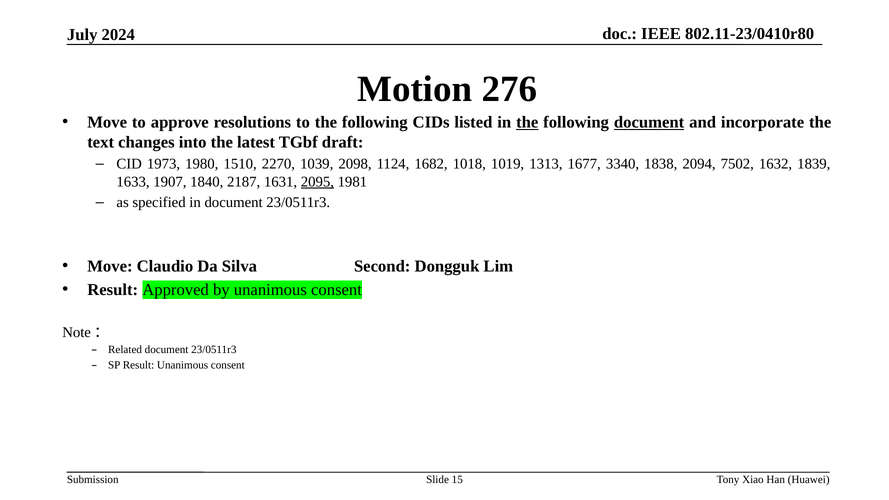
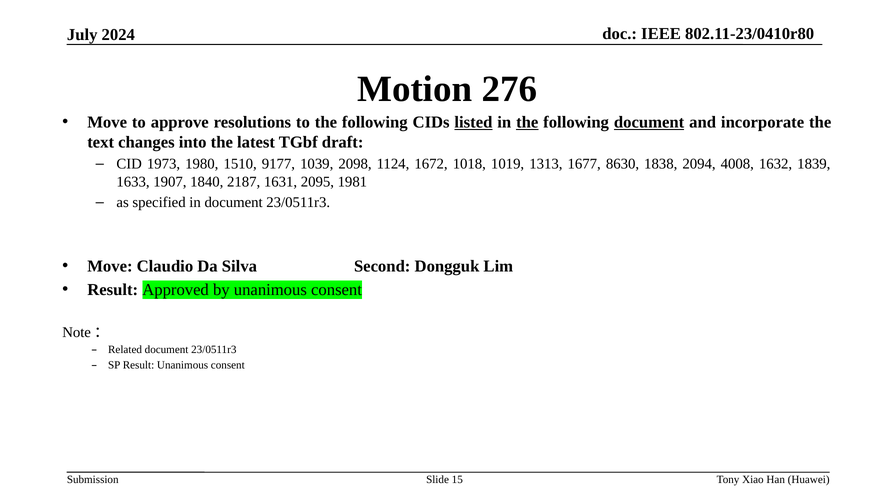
listed underline: none -> present
2270: 2270 -> 9177
1682: 1682 -> 1672
3340: 3340 -> 8630
7502: 7502 -> 4008
2095 underline: present -> none
